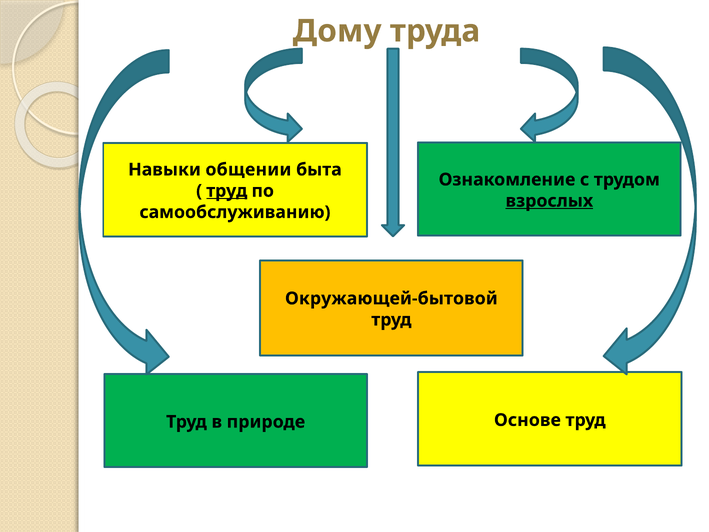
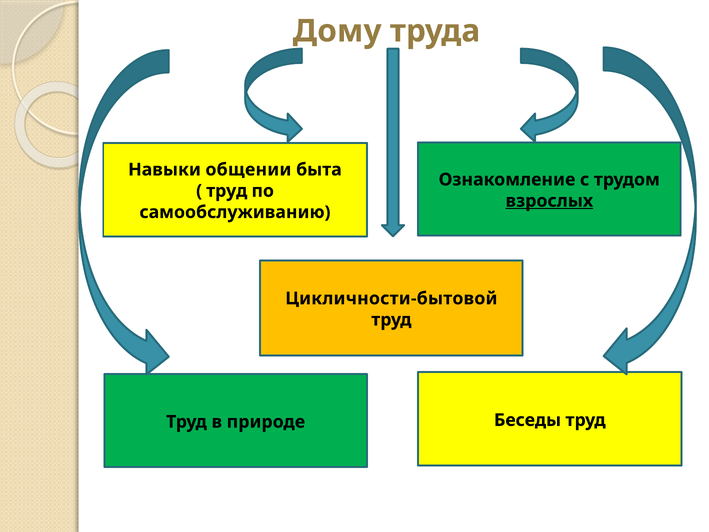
труд at (227, 191) underline: present -> none
Окружающей-бытовой: Окружающей-бытовой -> Цикличности-бытовой
Основе: Основе -> Беседы
